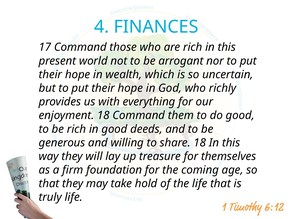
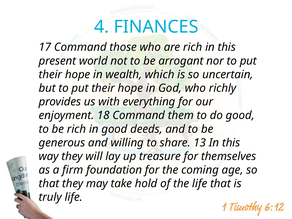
share 18: 18 -> 13
